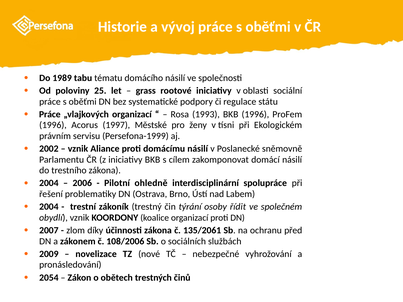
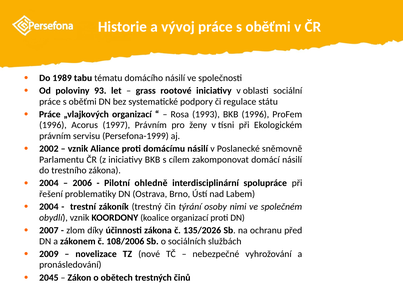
25: 25 -> 93
1997 Městské: Městské -> Právním
řídit: řídit -> nimi
135/2061: 135/2061 -> 135/2026
2054: 2054 -> 2045
